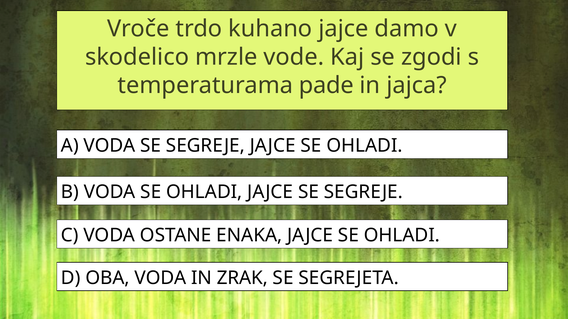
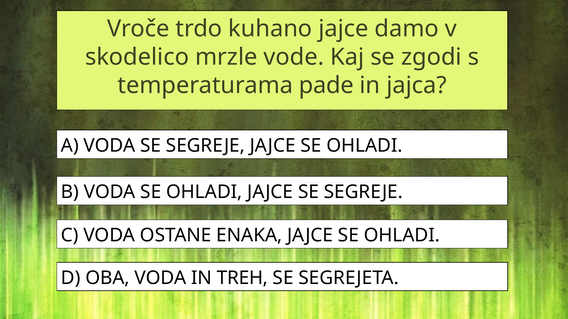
ZRAK: ZRAK -> TREH
